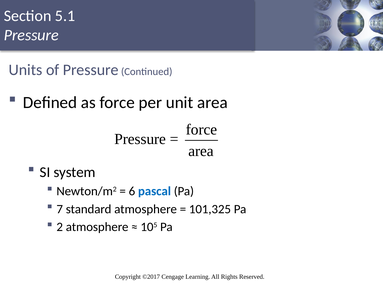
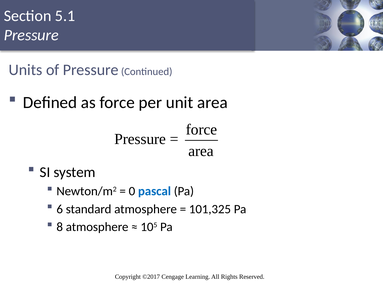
6: 6 -> 0
7: 7 -> 6
2: 2 -> 8
